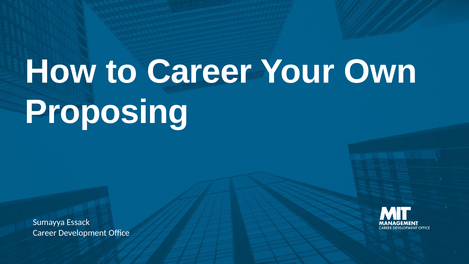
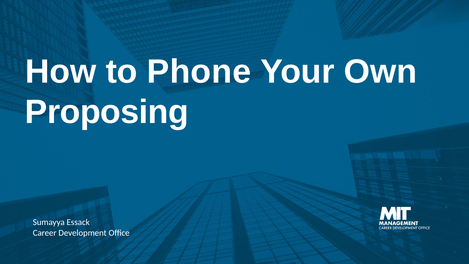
to Career: Career -> Phone
